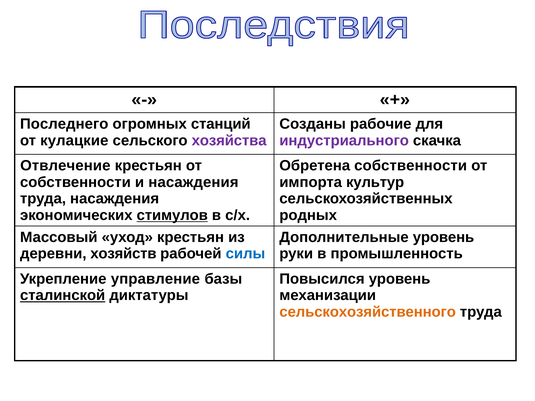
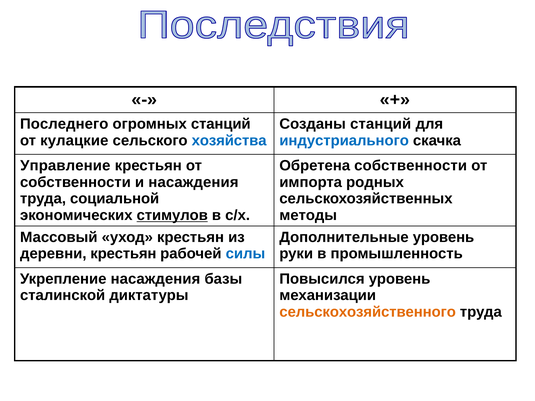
Созданы рабочие: рабочие -> станций
хозяйства colour: purple -> blue
индустриального colour: purple -> blue
Отвлечение: Отвлечение -> Управление
культур: культур -> родных
труда насаждения: насаждения -> социальной
родных: родных -> методы
деревни хозяйств: хозяйств -> крестьян
Укрепление управление: управление -> насаждения
сталинской underline: present -> none
